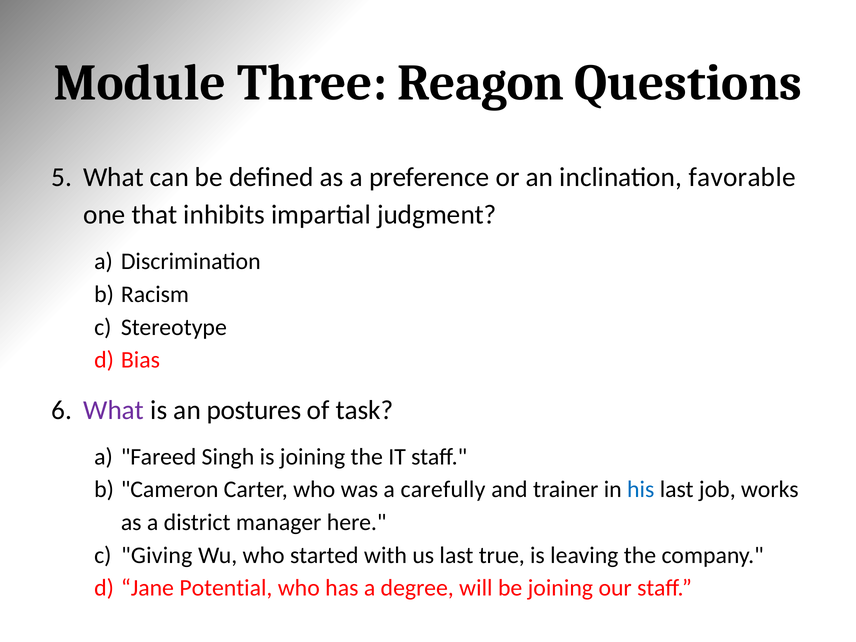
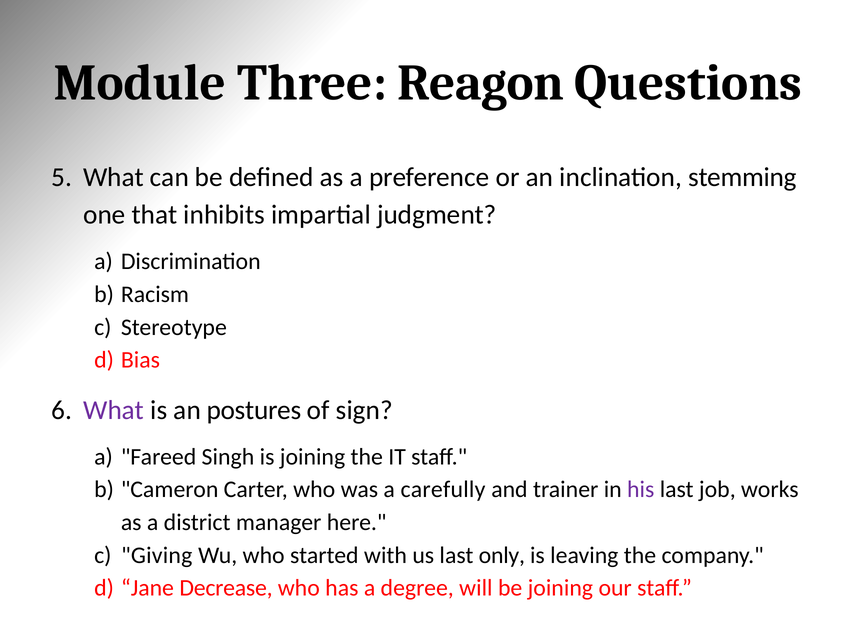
favorable: favorable -> stemming
task: task -> sign
his colour: blue -> purple
true: true -> only
Potential: Potential -> Decrease
